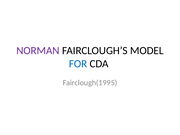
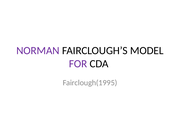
FOR colour: blue -> purple
